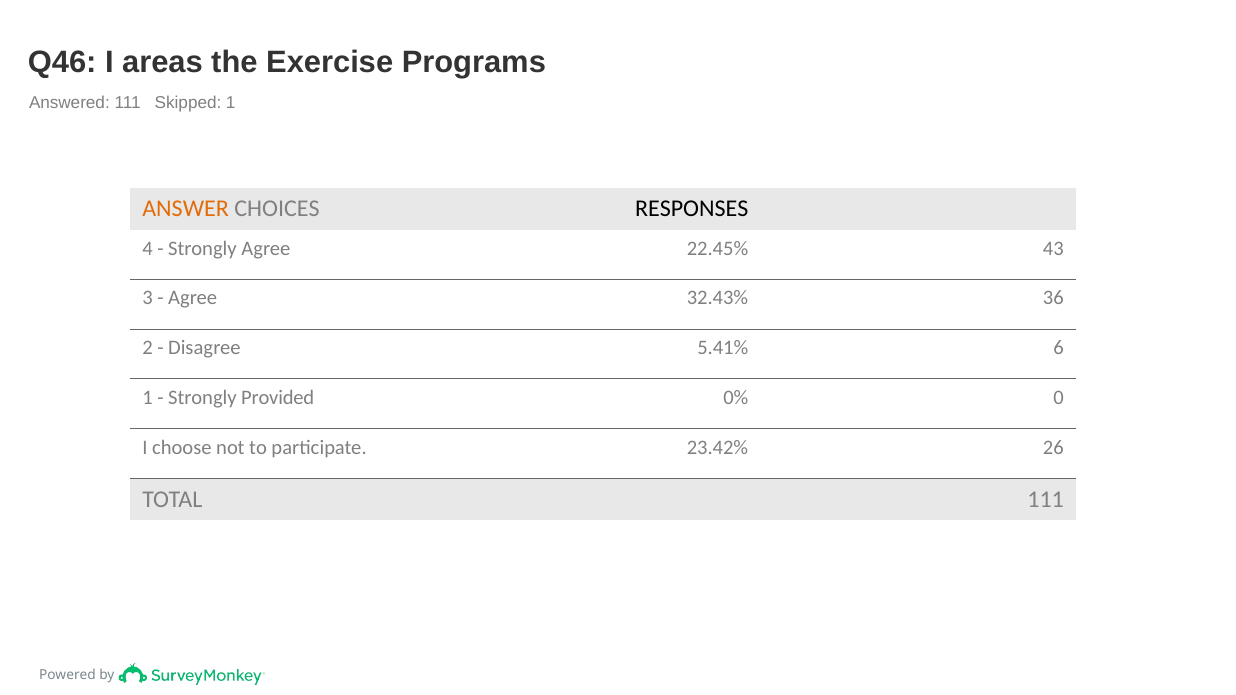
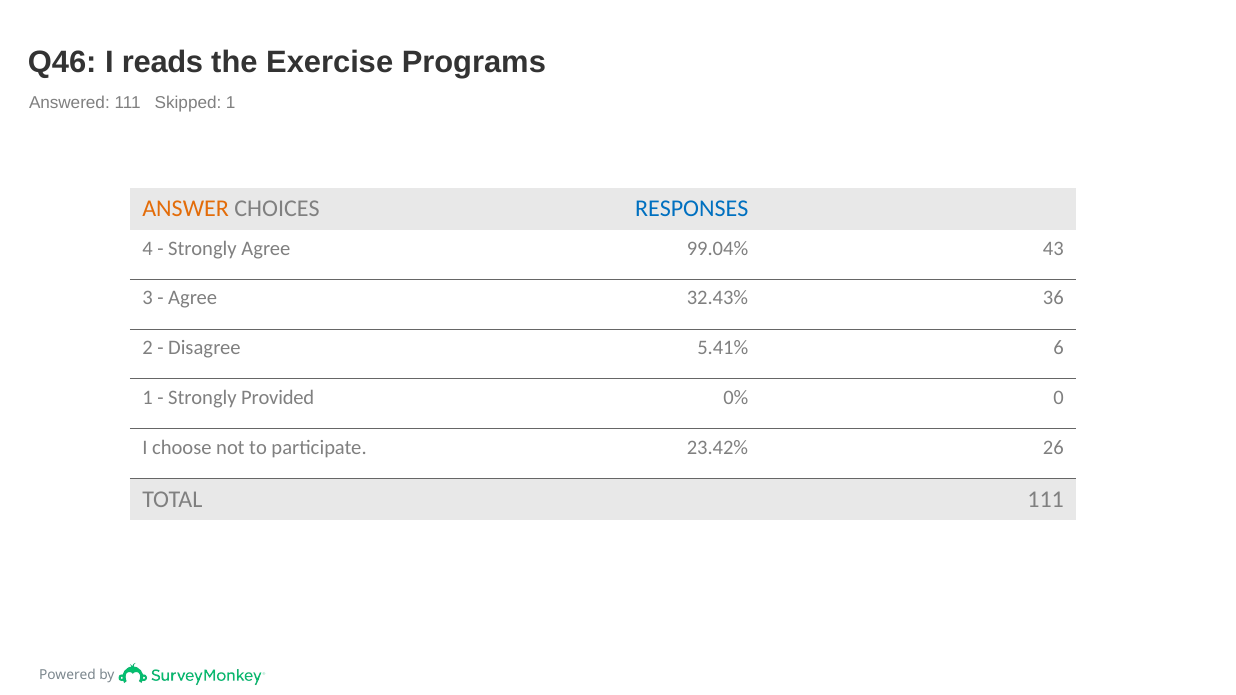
areas: areas -> reads
RESPONSES colour: black -> blue
22.45%: 22.45% -> 99.04%
